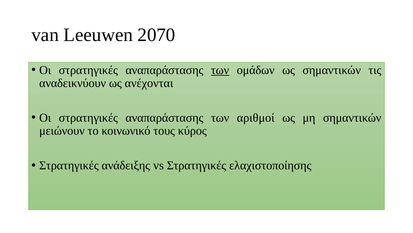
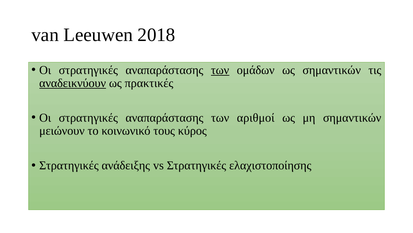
2070: 2070 -> 2018
αναδεικνύουν underline: none -> present
ανέχονται: ανέχονται -> πρακτικές
